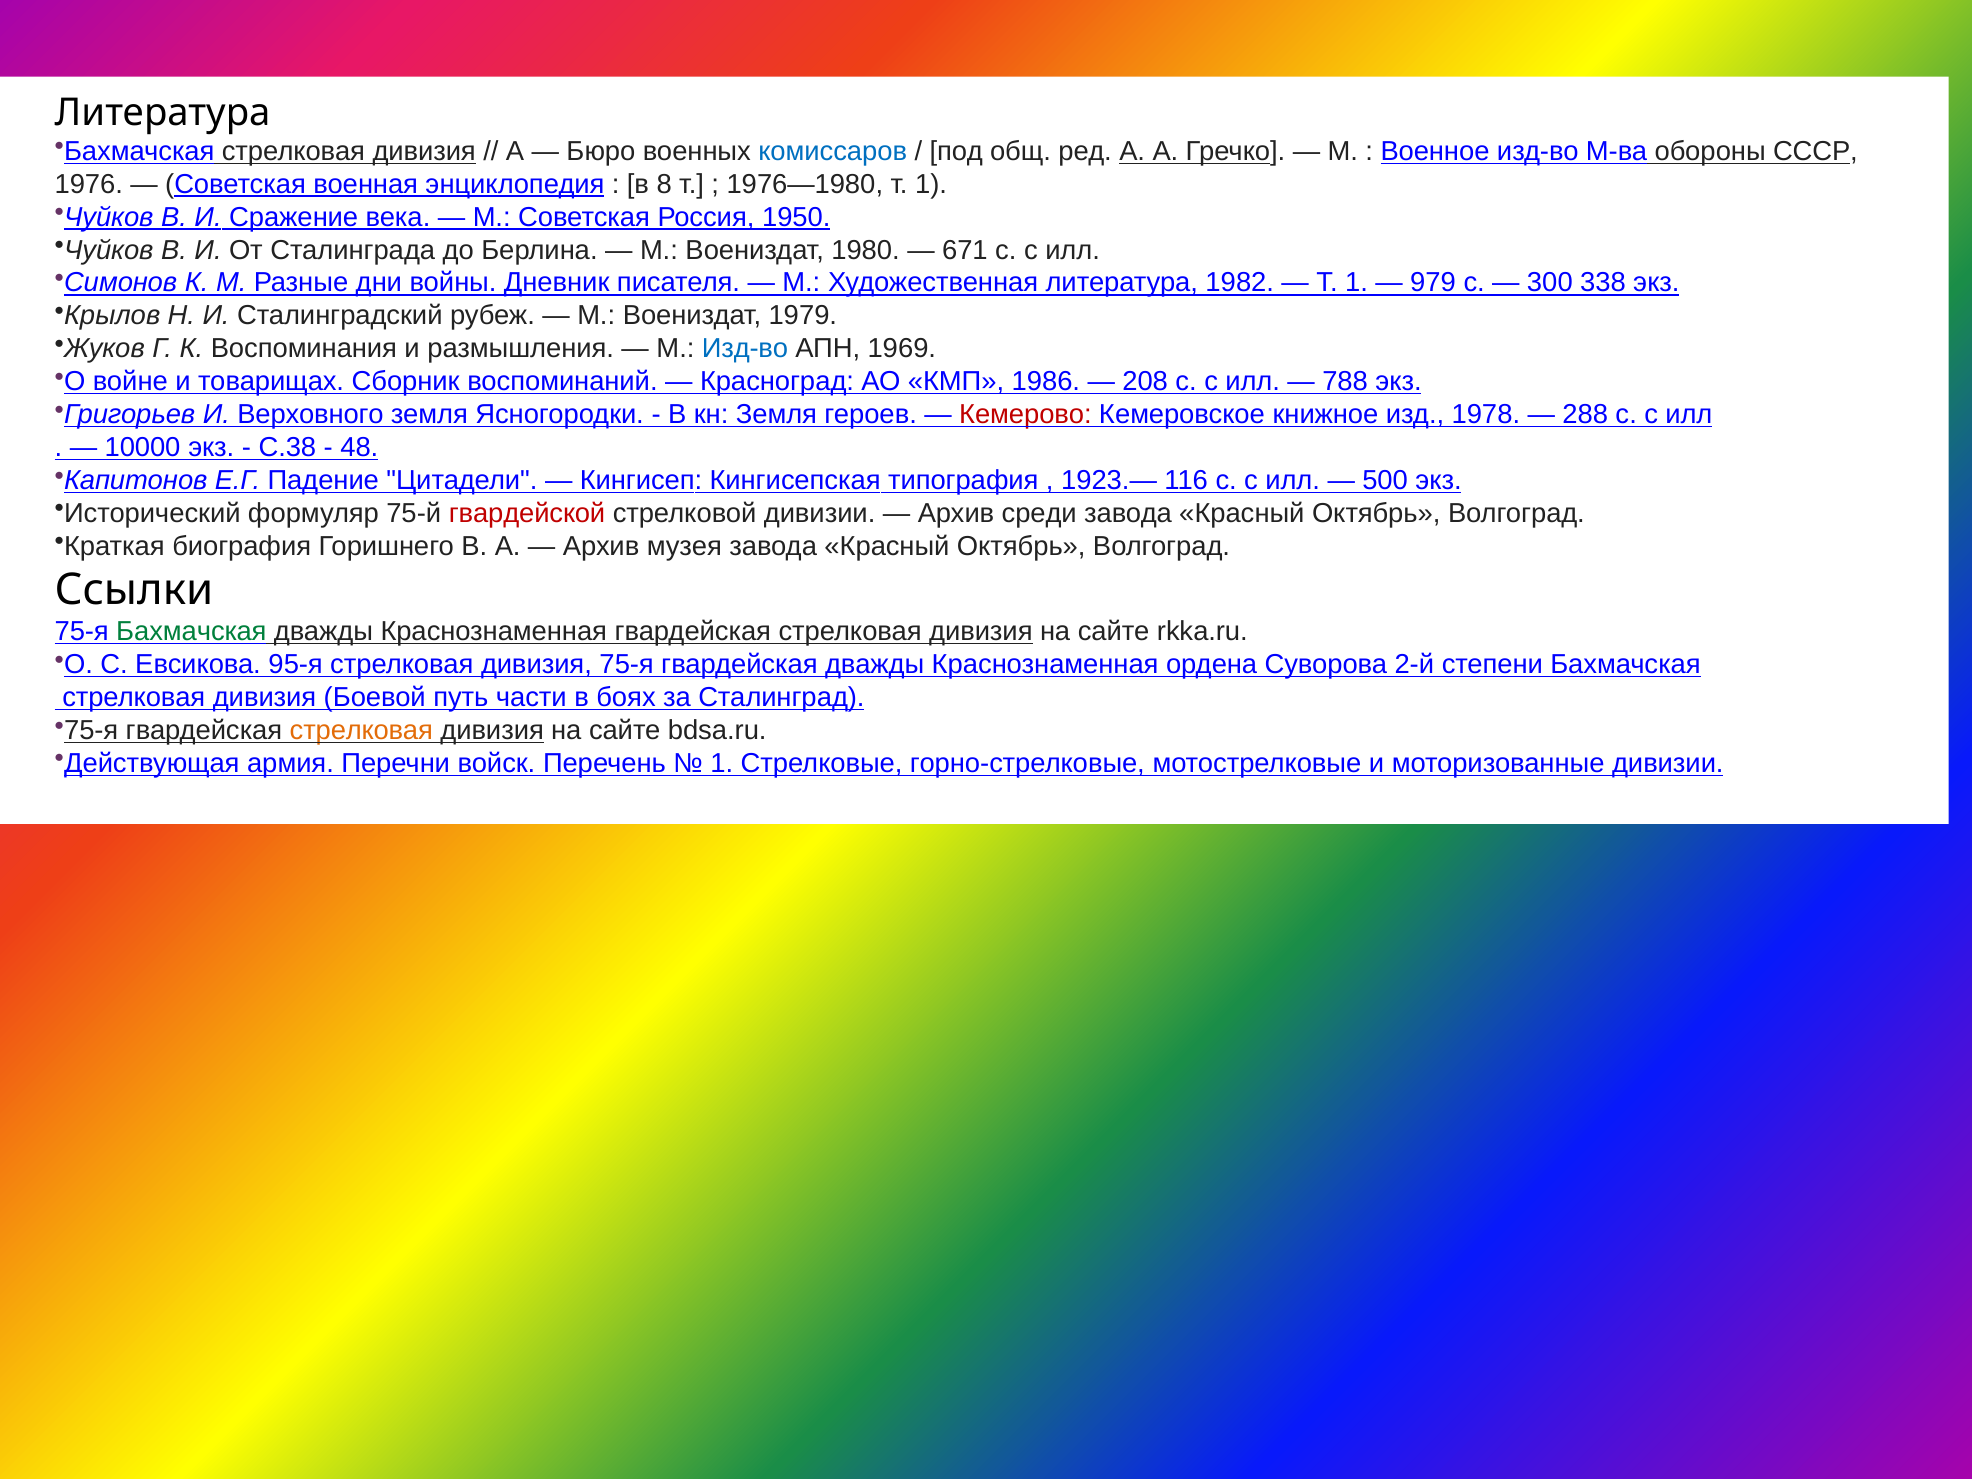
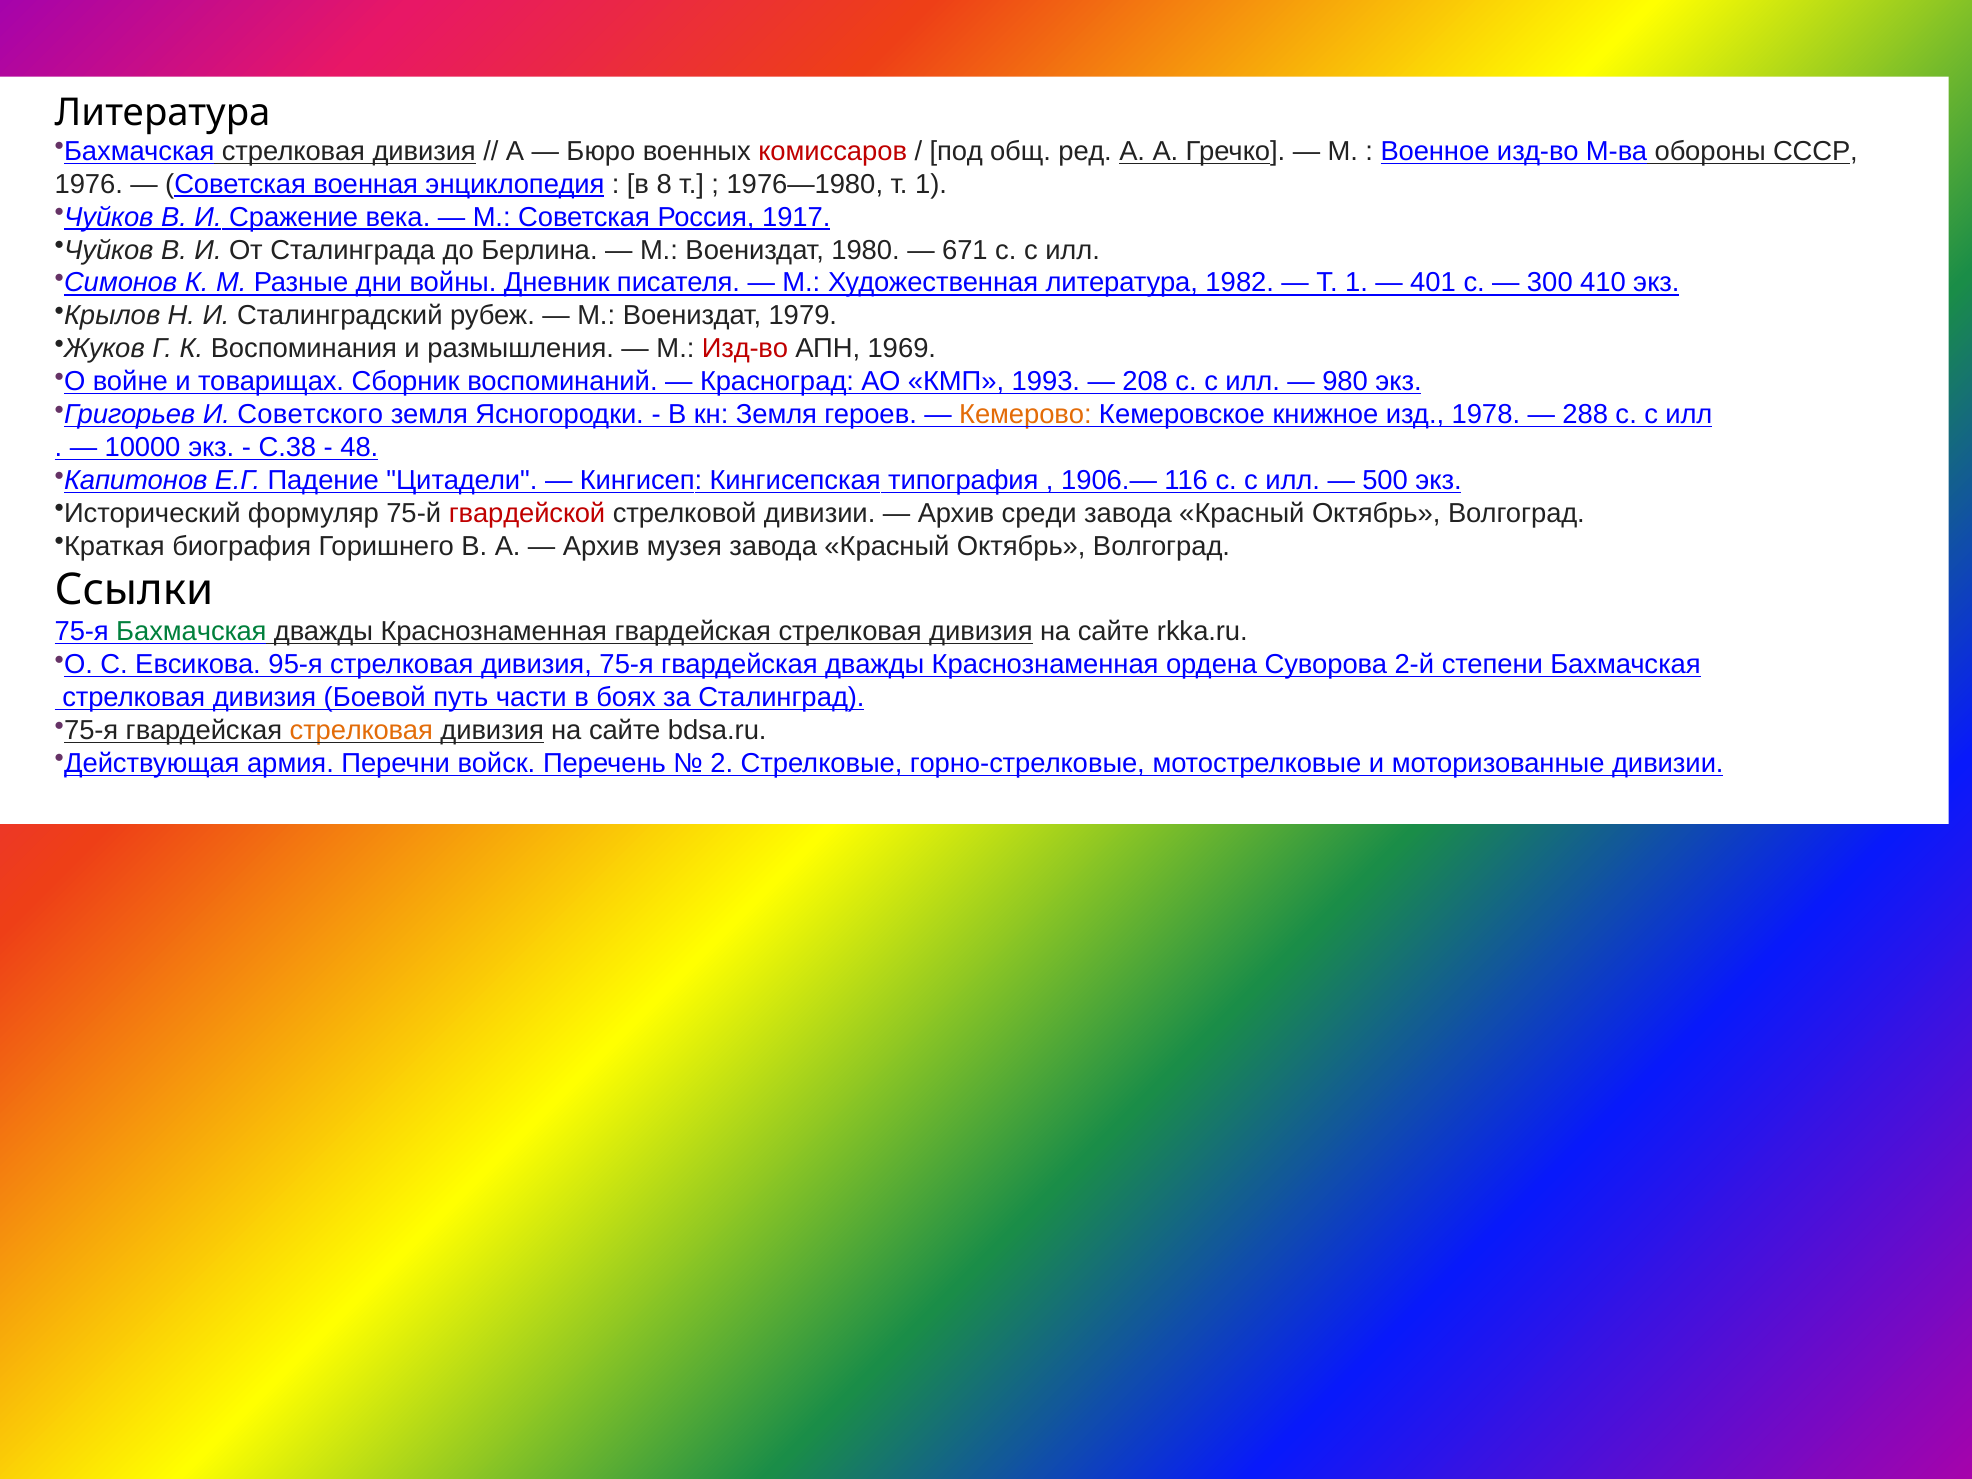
комиссаров colour: blue -> red
1950: 1950 -> 1917
979: 979 -> 401
338: 338 -> 410
Изд-во at (745, 349) colour: blue -> red
1986: 1986 -> 1993
788: 788 -> 980
Верховного: Верховного -> Советского
Кемерово colour: red -> orange
1923.—: 1923.— -> 1906.—
1 at (722, 763): 1 -> 2
